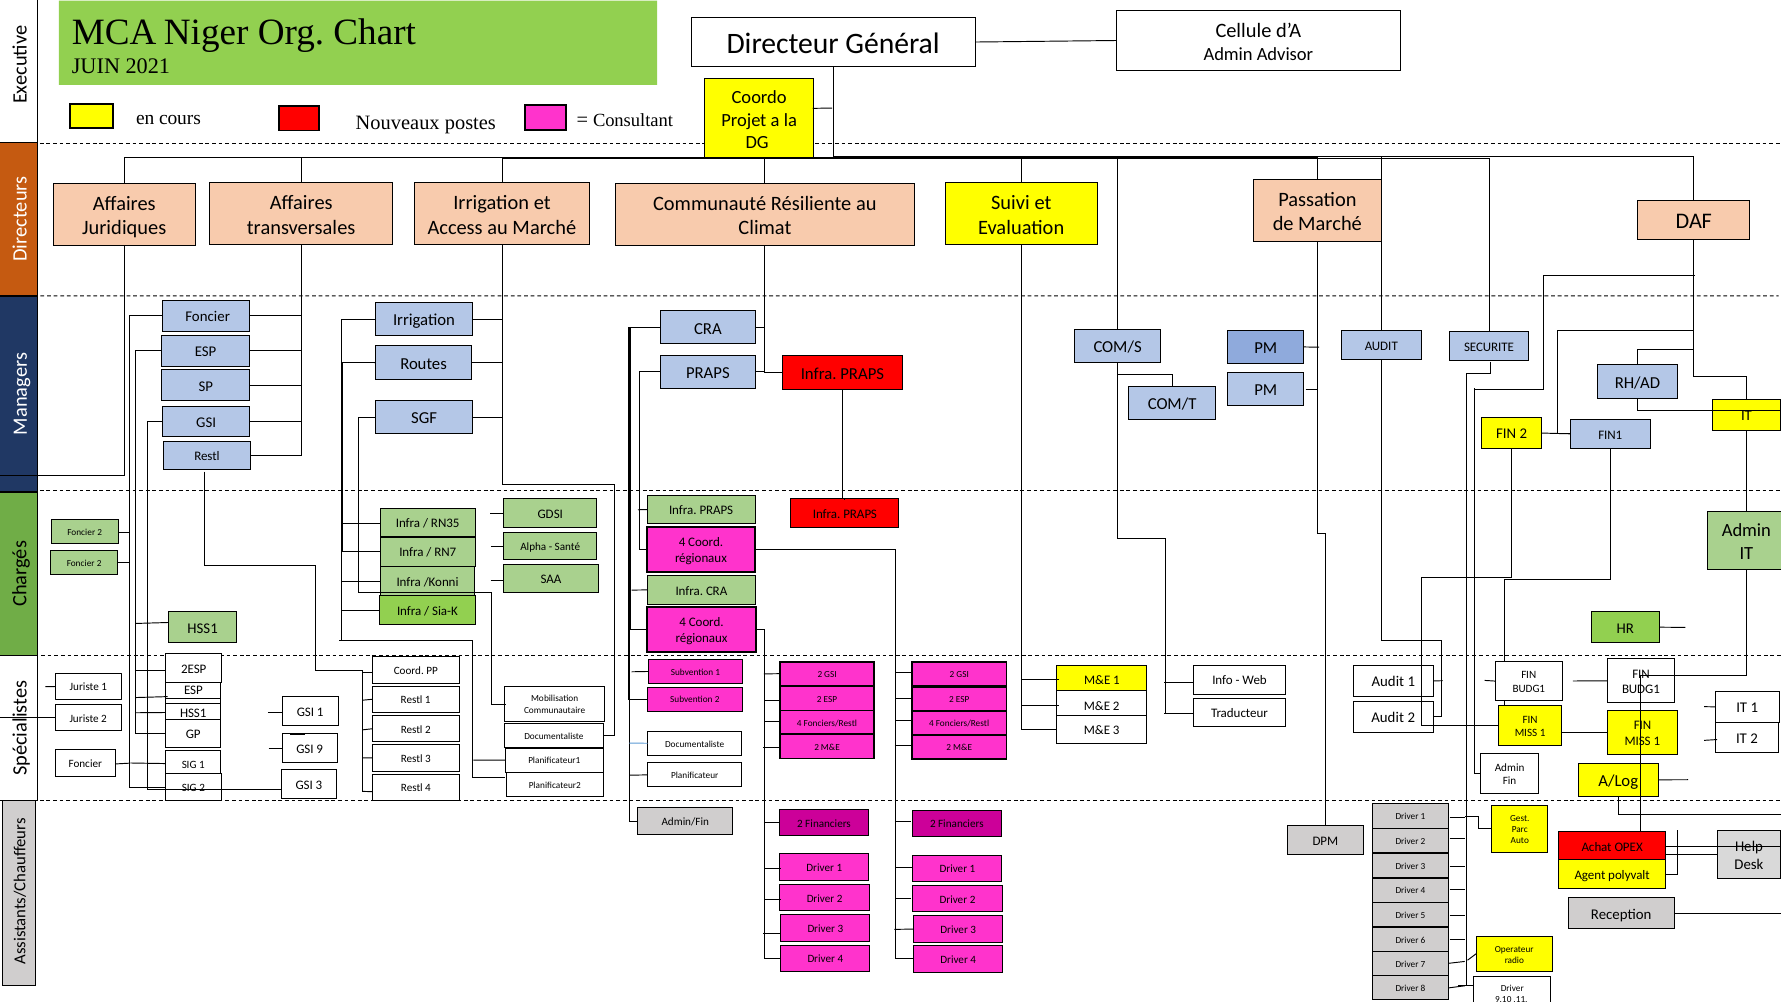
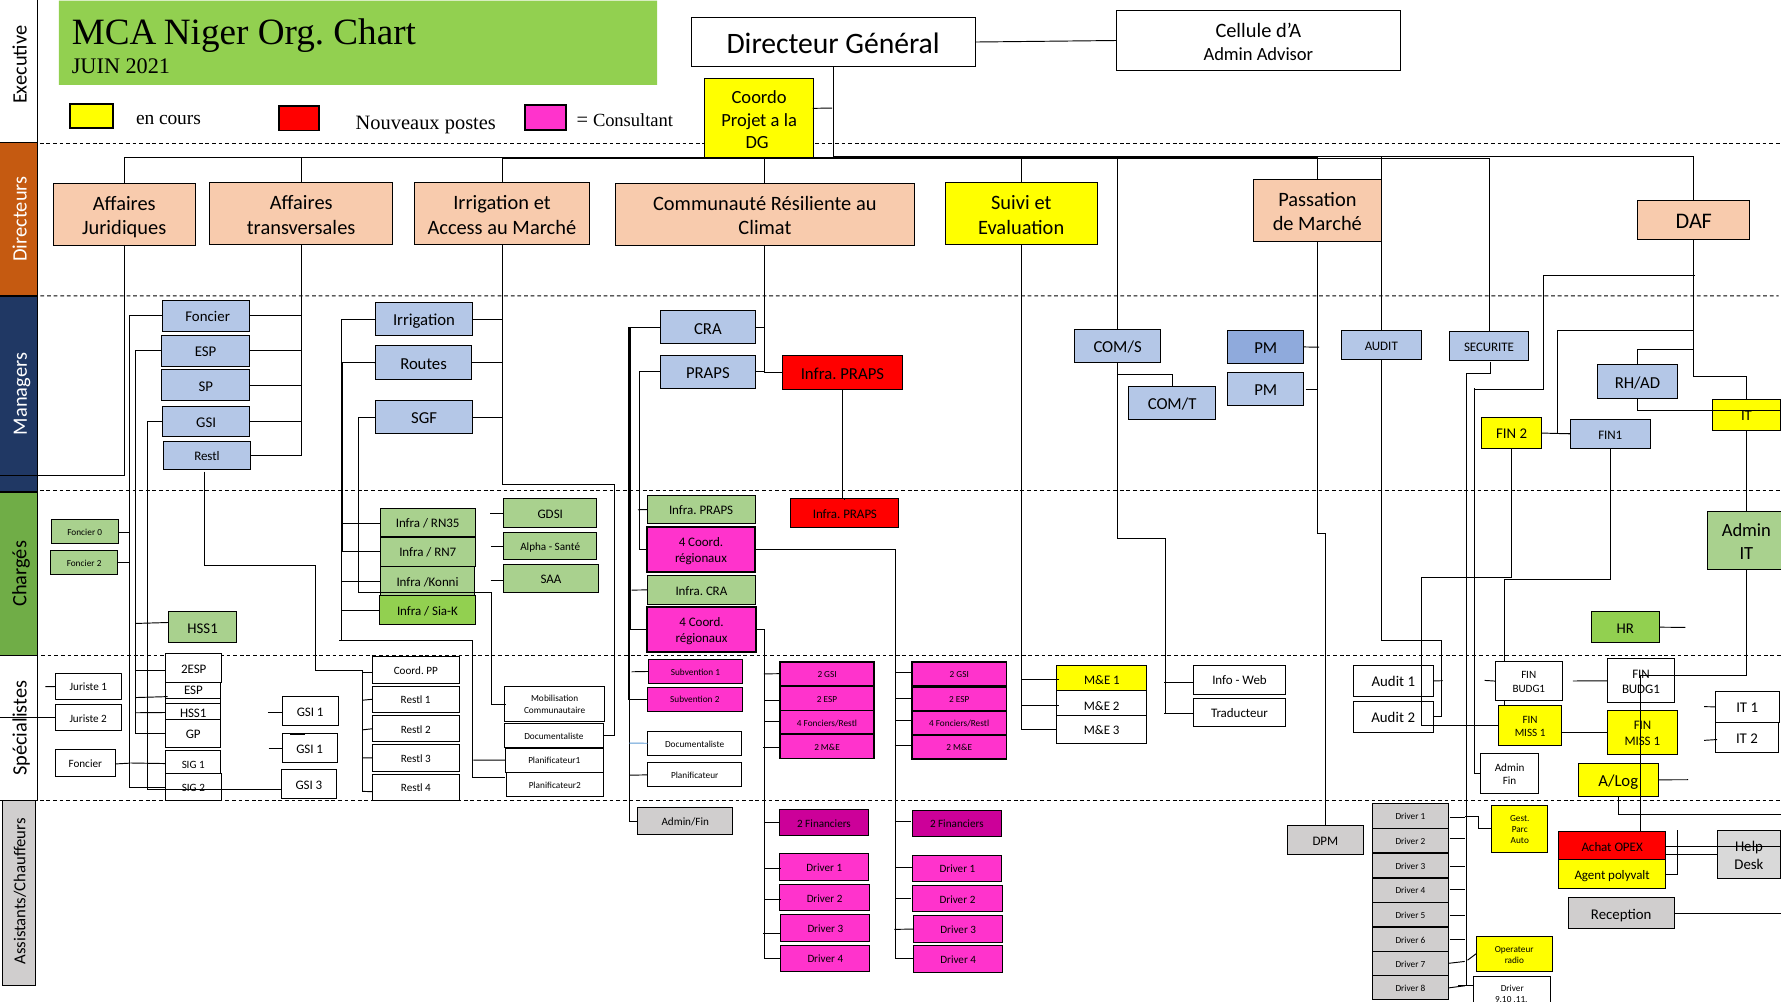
2 at (100, 532): 2 -> 0
9 at (320, 749): 9 -> 1
